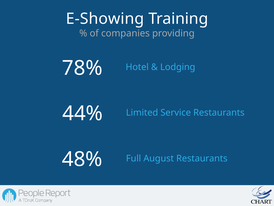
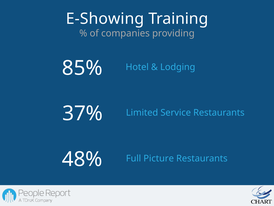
78%: 78% -> 85%
44%: 44% -> 37%
August: August -> Picture
